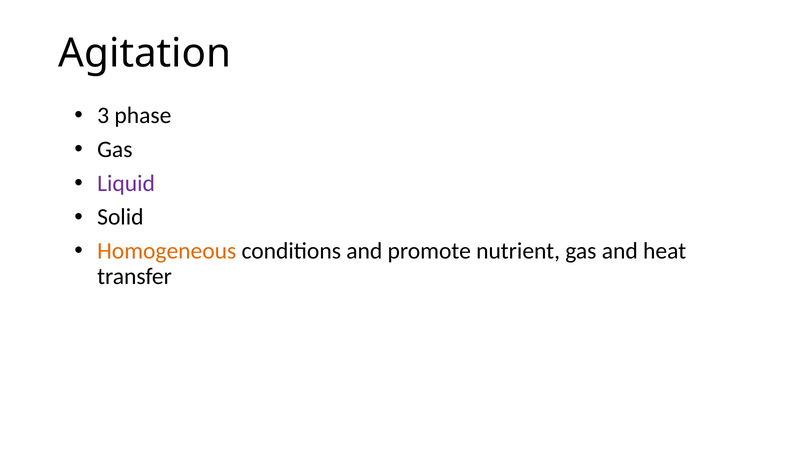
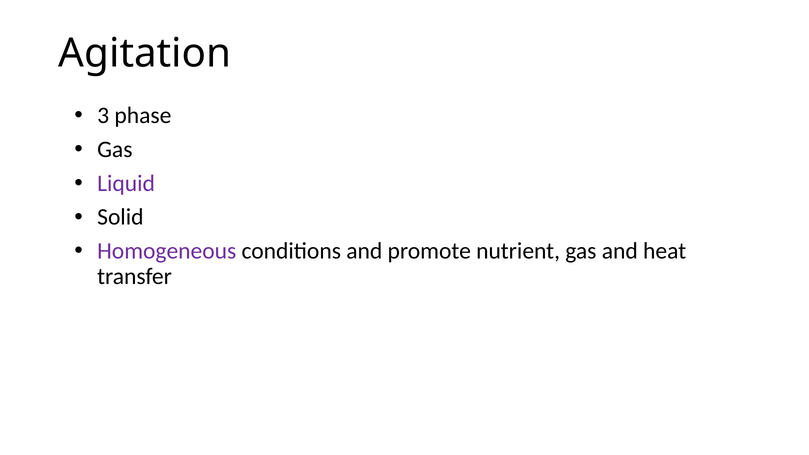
Homogeneous colour: orange -> purple
